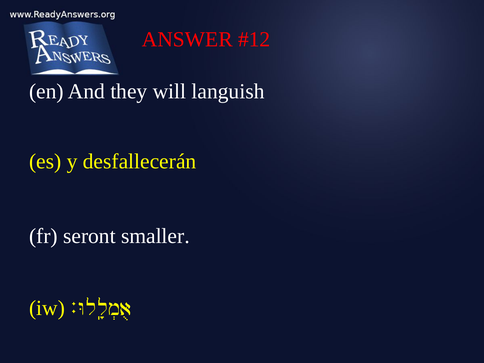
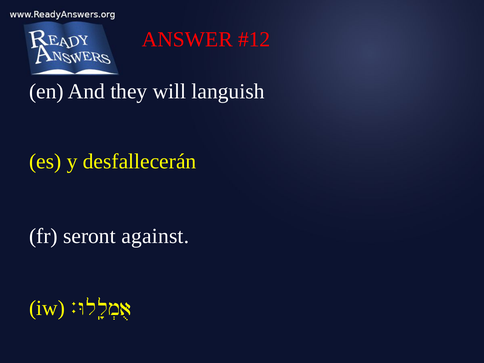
smaller: smaller -> against
